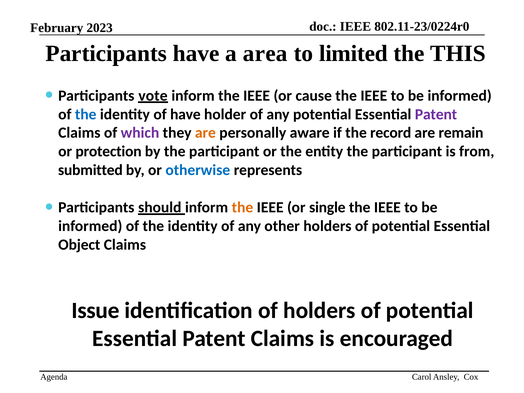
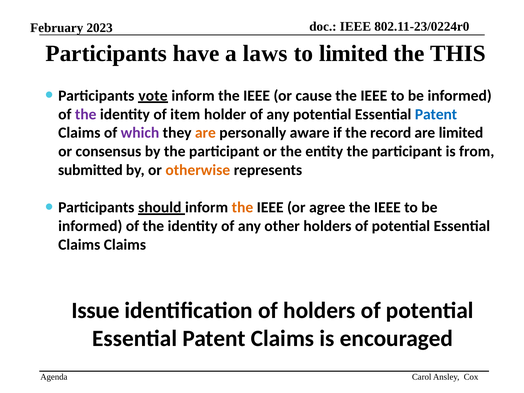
area: area -> laws
the at (86, 114) colour: blue -> purple
of have: have -> item
Patent at (436, 114) colour: purple -> blue
are remain: remain -> limited
protection: protection -> consensus
otherwise colour: blue -> orange
single: single -> agree
Object at (79, 245): Object -> Claims
